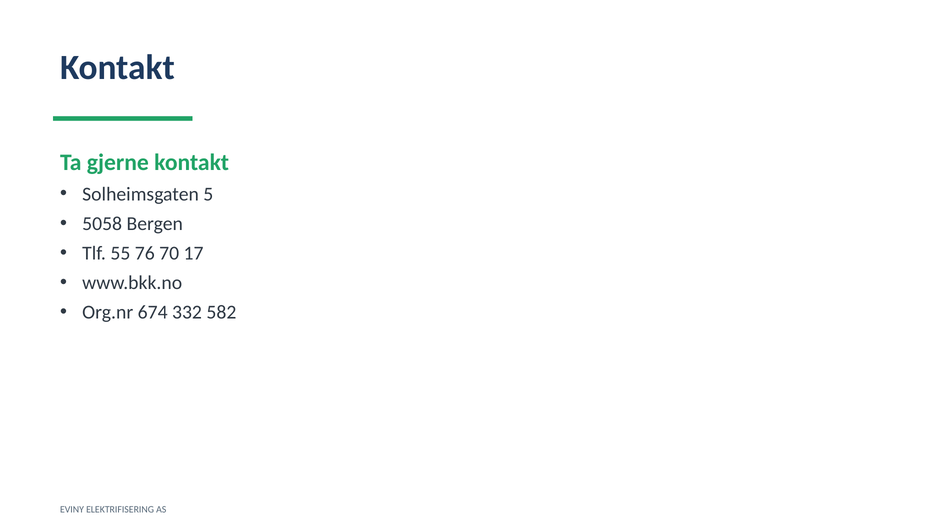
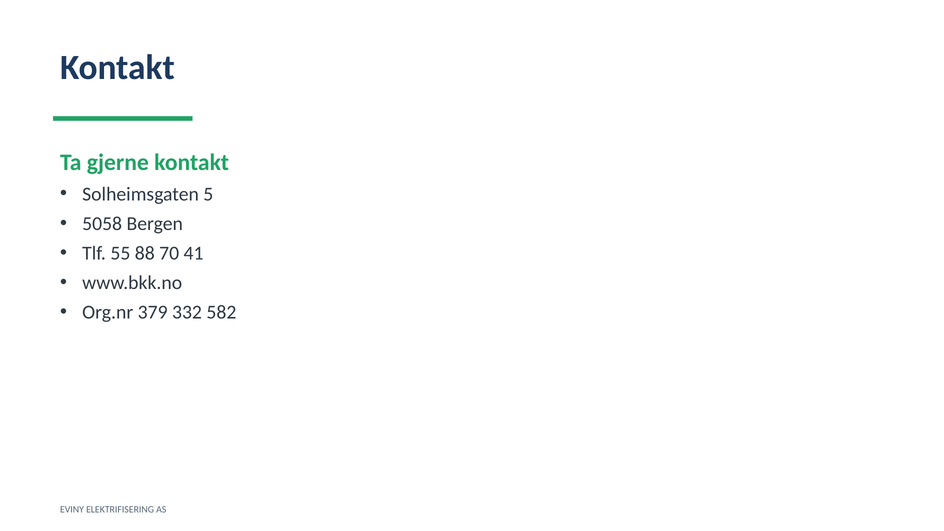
76: 76 -> 88
17: 17 -> 41
674: 674 -> 379
